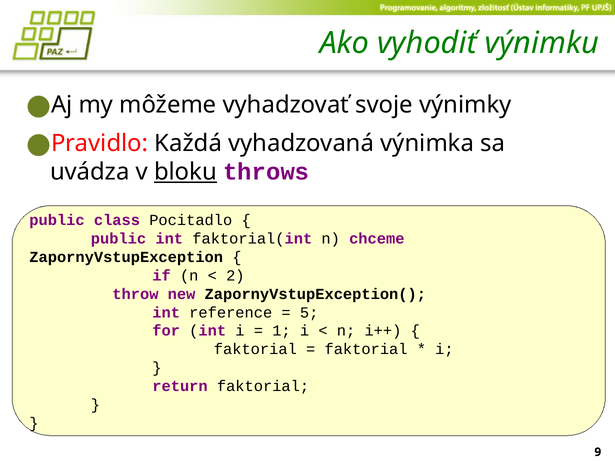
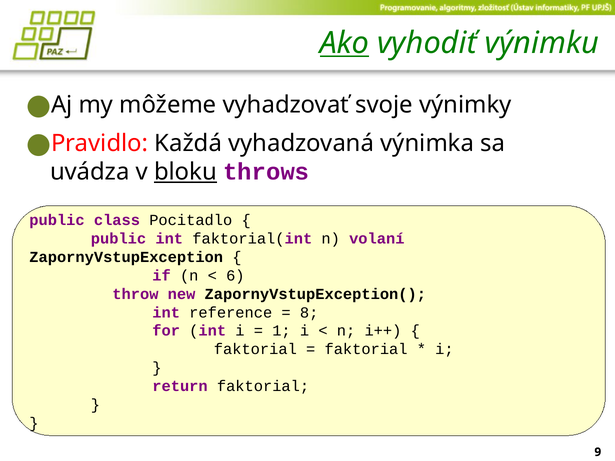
Ako underline: none -> present
chceme: chceme -> volaní
2: 2 -> 6
5: 5 -> 8
